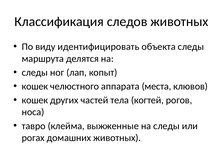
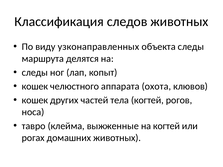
идентифицировать: идентифицировать -> узконаправленных
места: места -> охота
на следы: следы -> когтей
